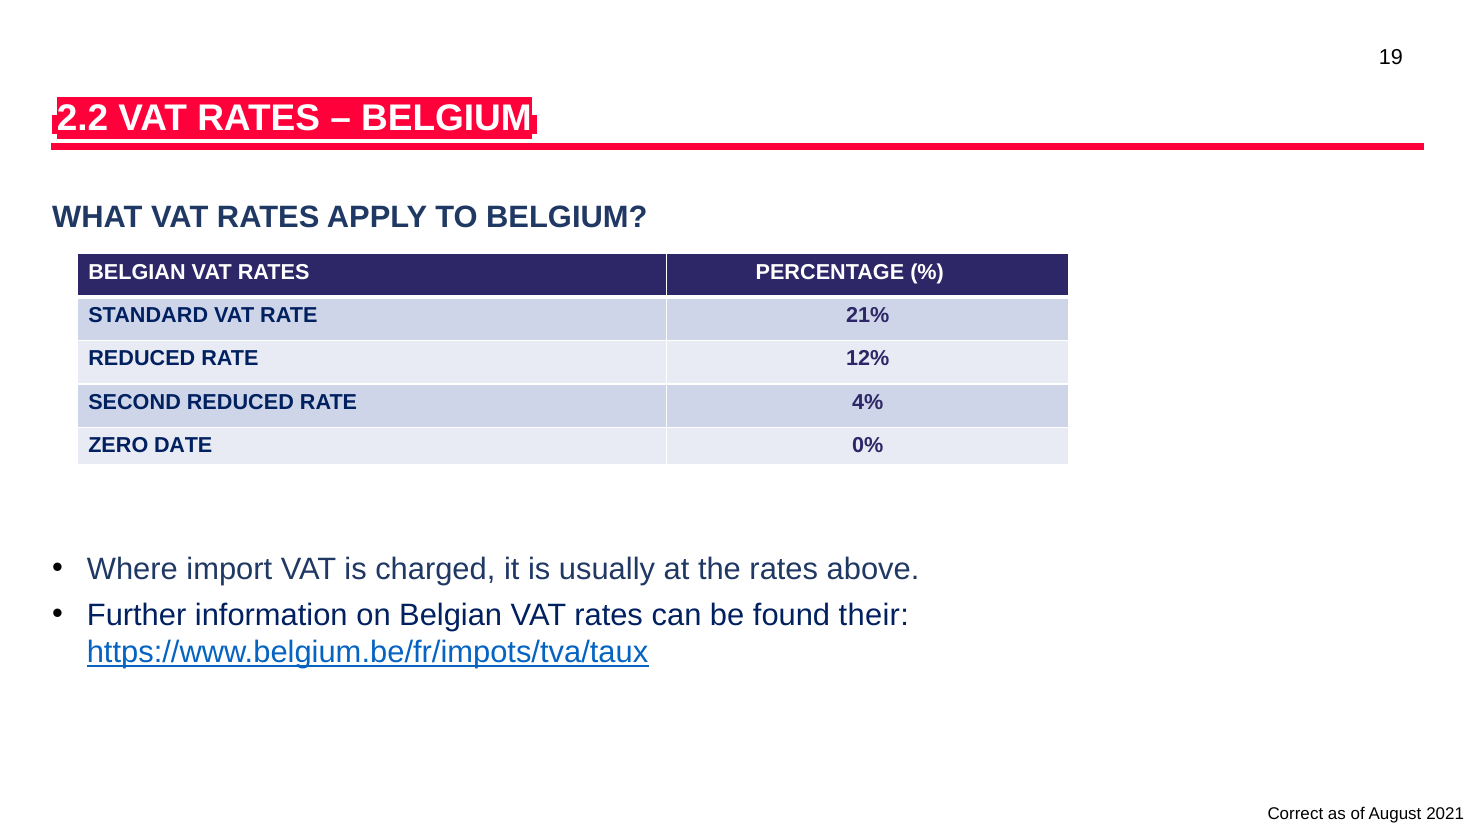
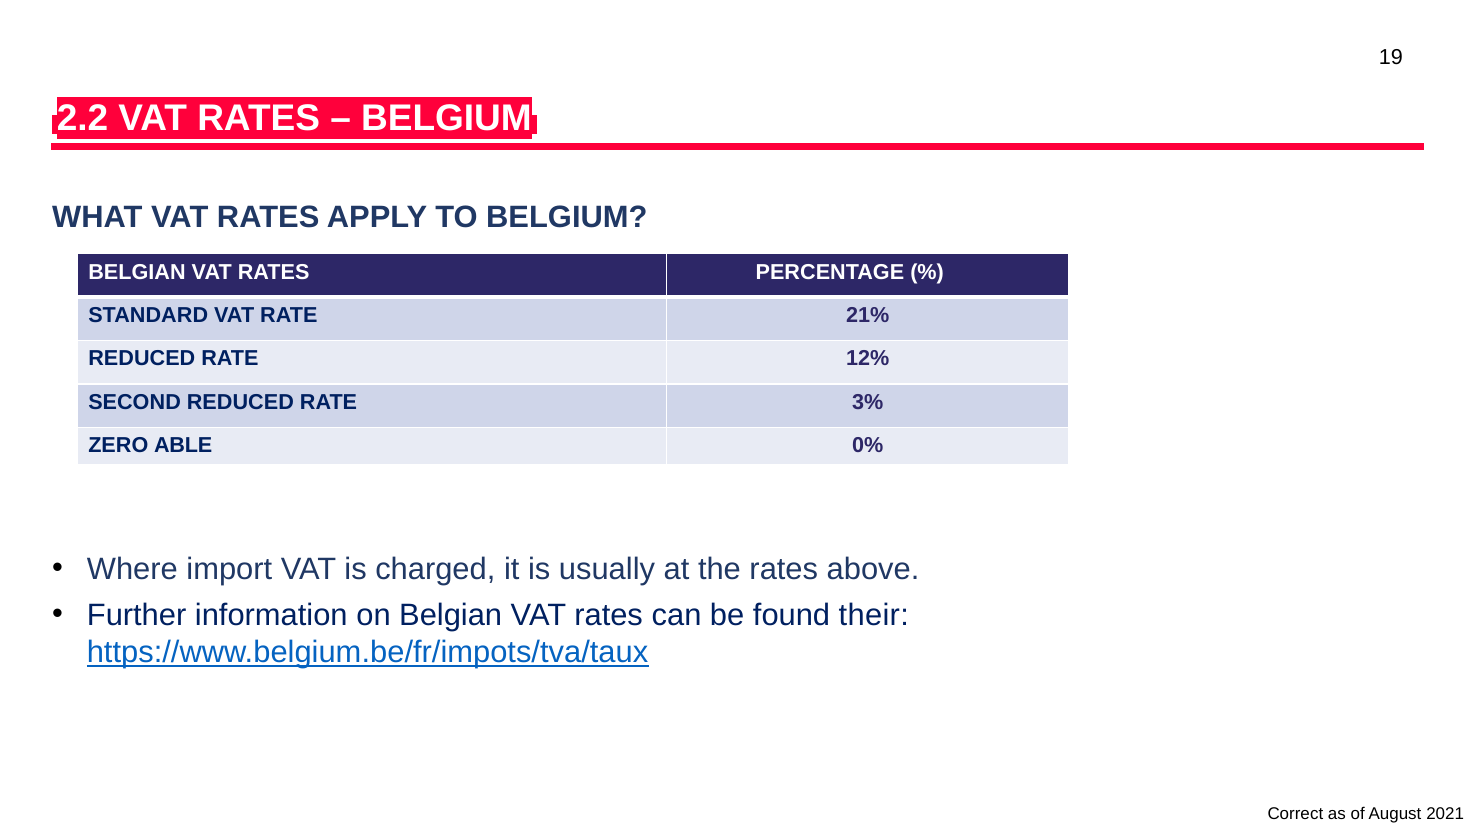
4%: 4% -> 3%
DATE: DATE -> ABLE
